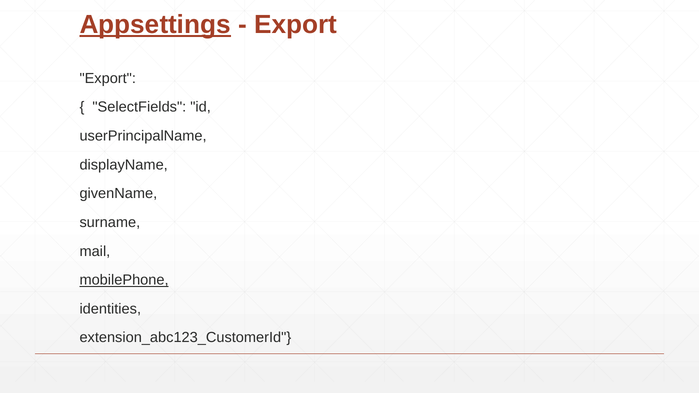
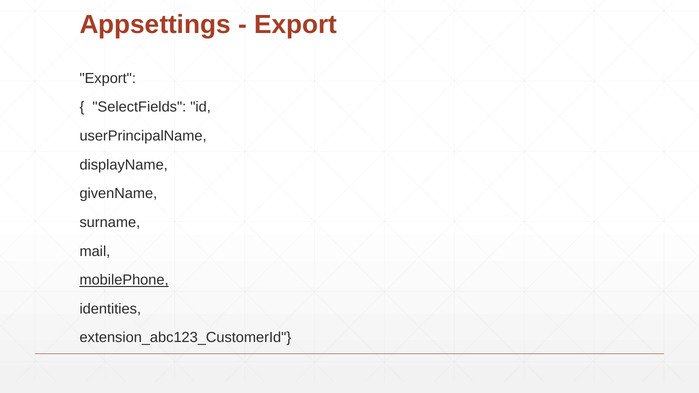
Appsettings underline: present -> none
